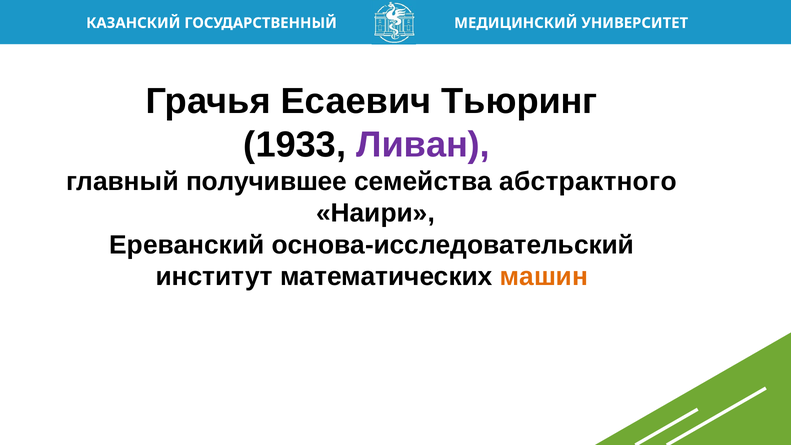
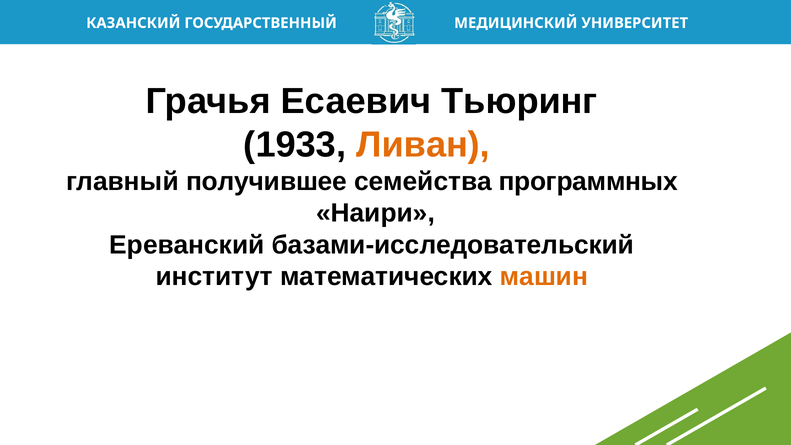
Ливан colour: purple -> orange
абстрактного: абстрактного -> программных
основа-исследовательский: основа-исследовательский -> базами-исследовательский
